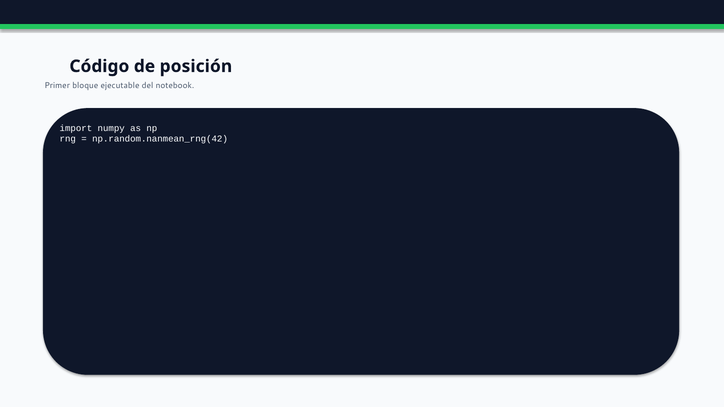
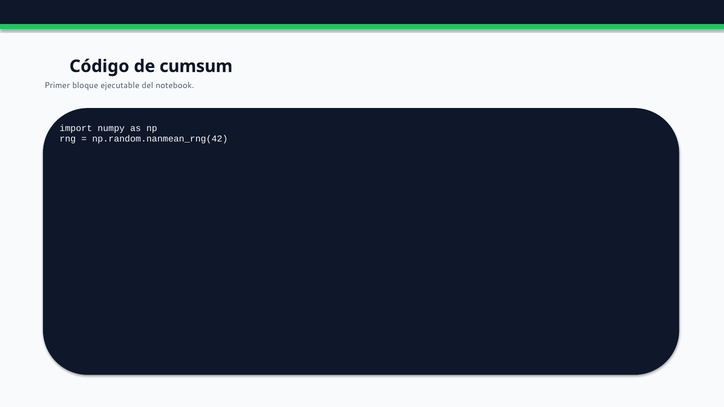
posición: posición -> cumsum
